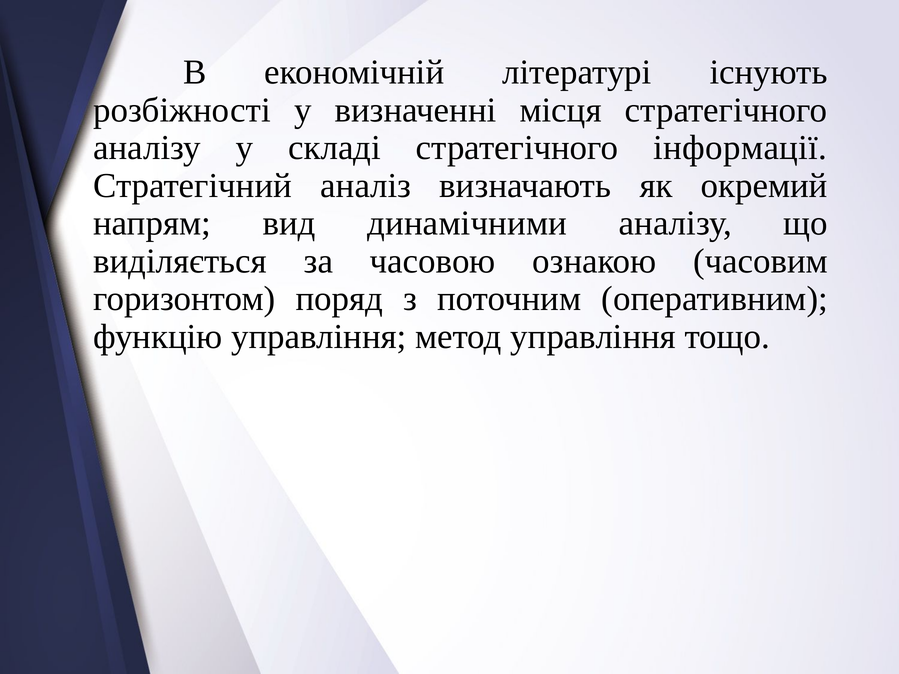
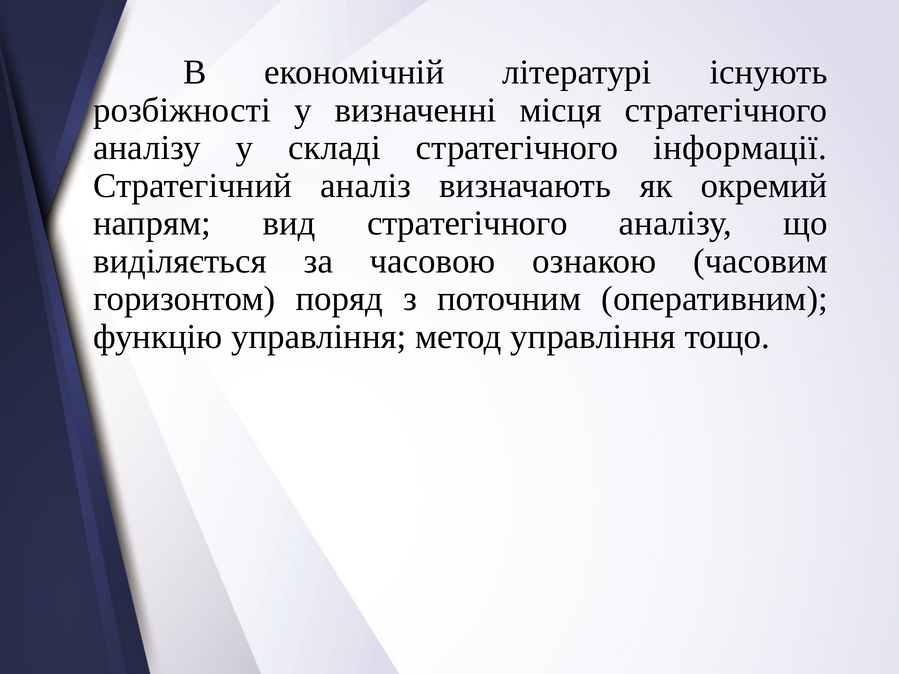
вид динамічними: динамічними -> стратегічного
